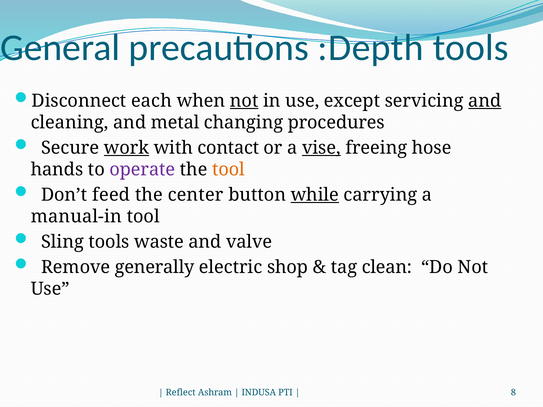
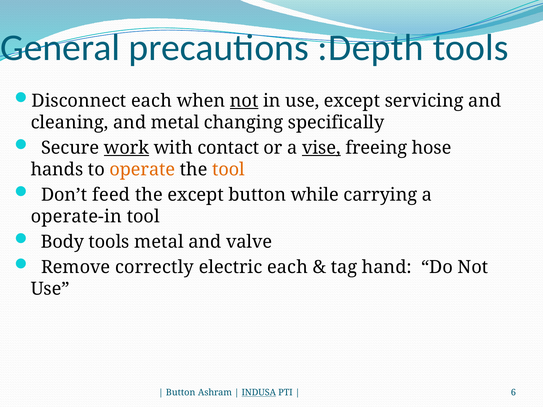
and at (485, 101) underline: present -> none
procedures: procedures -> specifically
operate colour: purple -> orange
the center: center -> except
while underline: present -> none
manual-in: manual-in -> operate-in
Sling: Sling -> Body
tools waste: waste -> metal
generally: generally -> correctly
electric shop: shop -> each
clean: clean -> hand
Reflect at (181, 393): Reflect -> Button
INDUSA underline: none -> present
8: 8 -> 6
